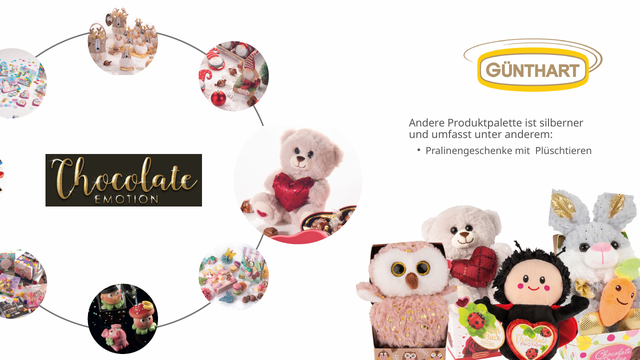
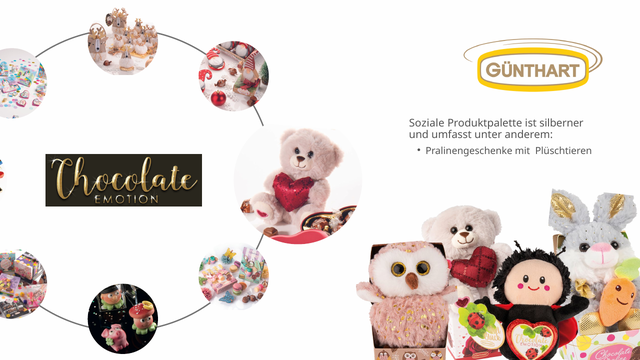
Andere: Andere -> Soziale
